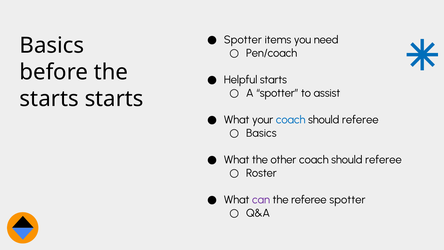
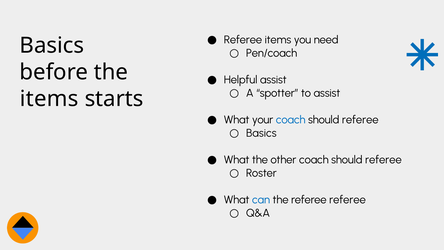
Spotter at (243, 40): Spotter -> Referee
Helpful starts: starts -> assist
starts at (49, 99): starts -> items
can colour: purple -> blue
referee spotter: spotter -> referee
